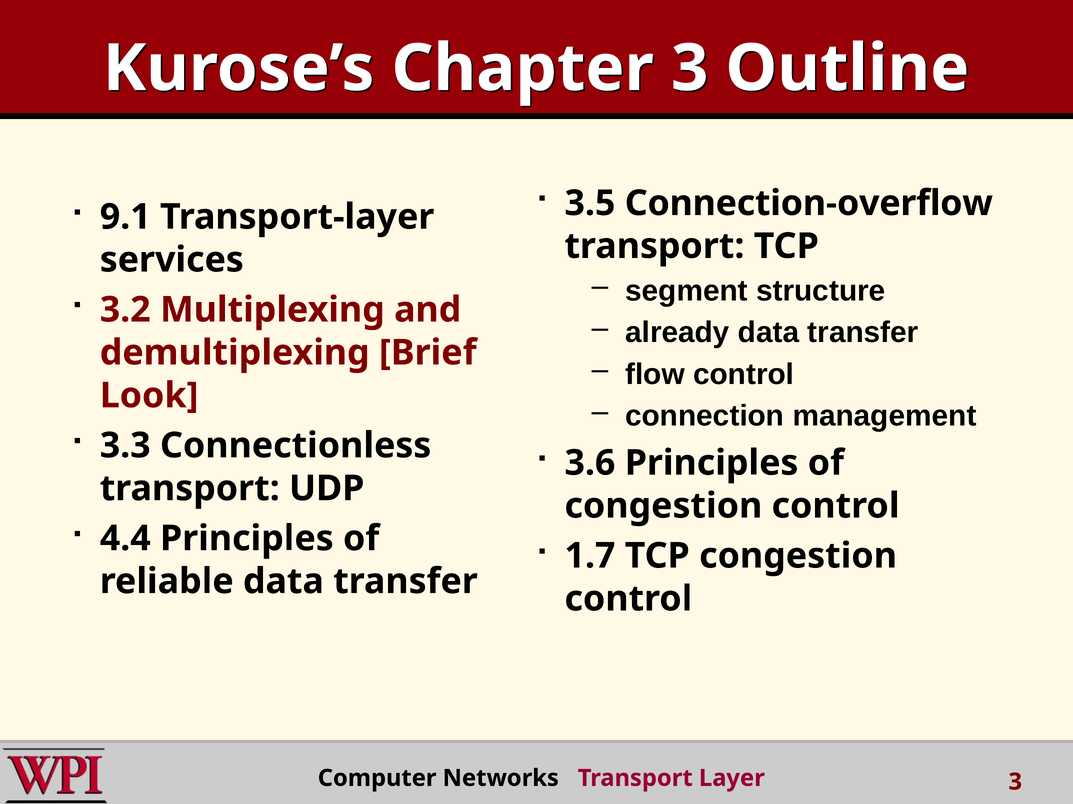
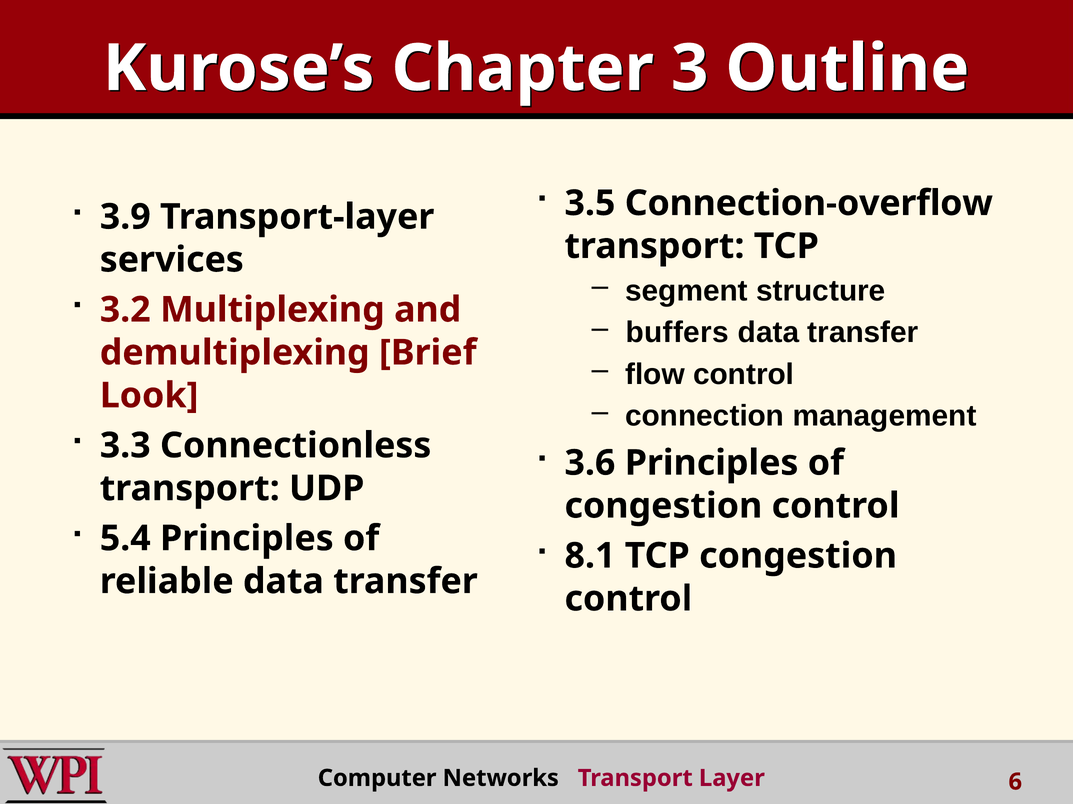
9.1: 9.1 -> 3.9
already: already -> buffers
4.4: 4.4 -> 5.4
1.7: 1.7 -> 8.1
Layer 3: 3 -> 6
